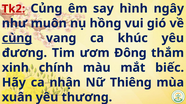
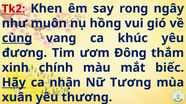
Củng: Củng -> Khen
hình: hình -> rong
Hãy underline: none -> present
Thiêng: Thiêng -> Tương
